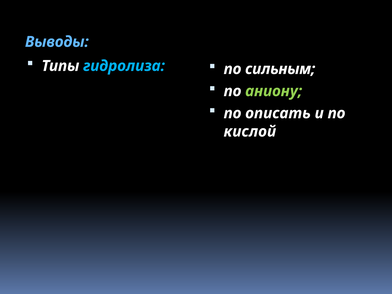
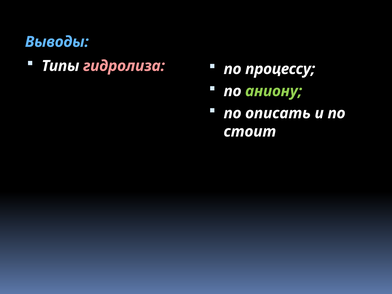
гидролиза colour: light blue -> pink
сильным: сильным -> процессу
кислой: кислой -> стоит
